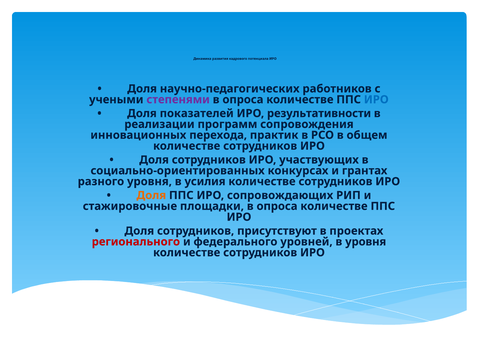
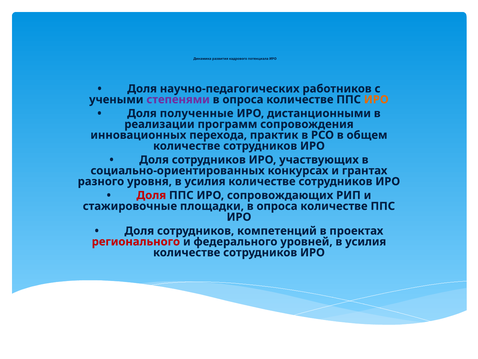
ИРО at (376, 99) colour: blue -> orange
показателей: показателей -> полученные
результативности: результативности -> дистанционными
Доля at (151, 195) colour: orange -> red
присутствуют: присутствуют -> компетенций
уровней в уровня: уровня -> усилия
